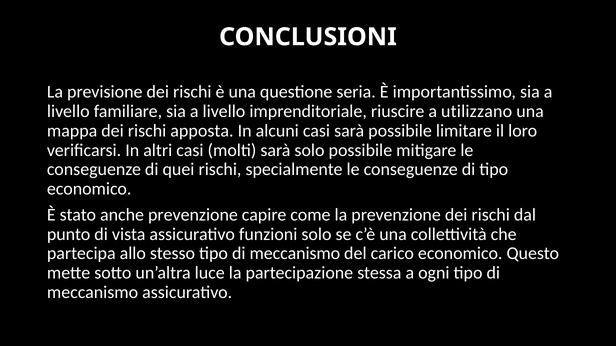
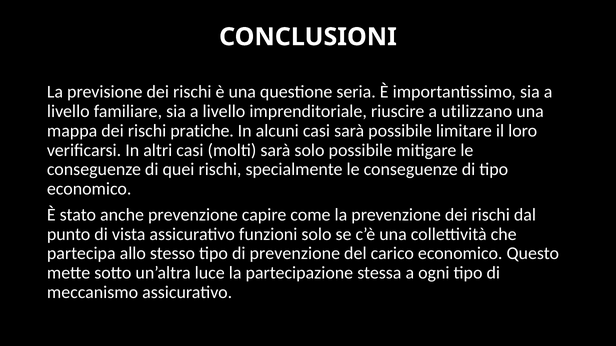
apposta: apposta -> pratiche
stesso tipo di meccanismo: meccanismo -> prevenzione
